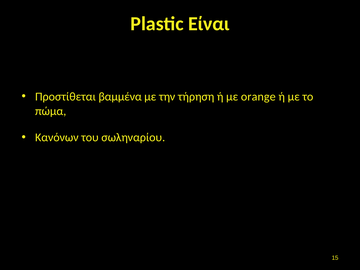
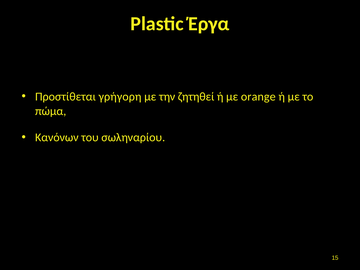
Είναι: Είναι -> Έργα
βαμμένα: βαμμένα -> γρήγορη
τήρηση: τήρηση -> ζητηθεί
